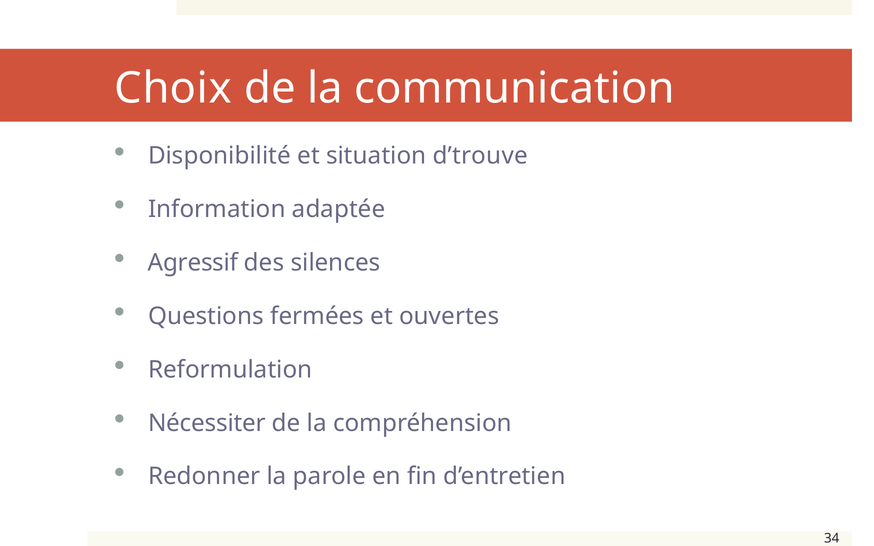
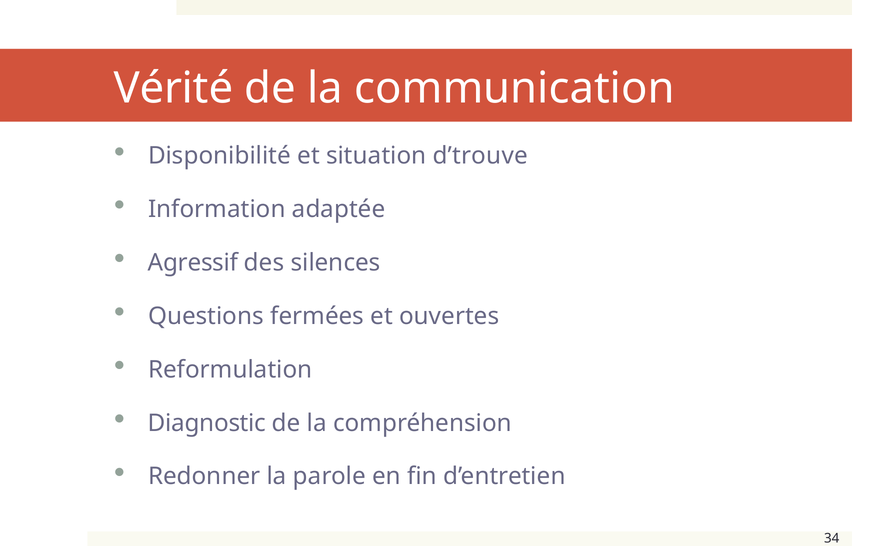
Choix: Choix -> Vérité
Nécessiter: Nécessiter -> Diagnostic
